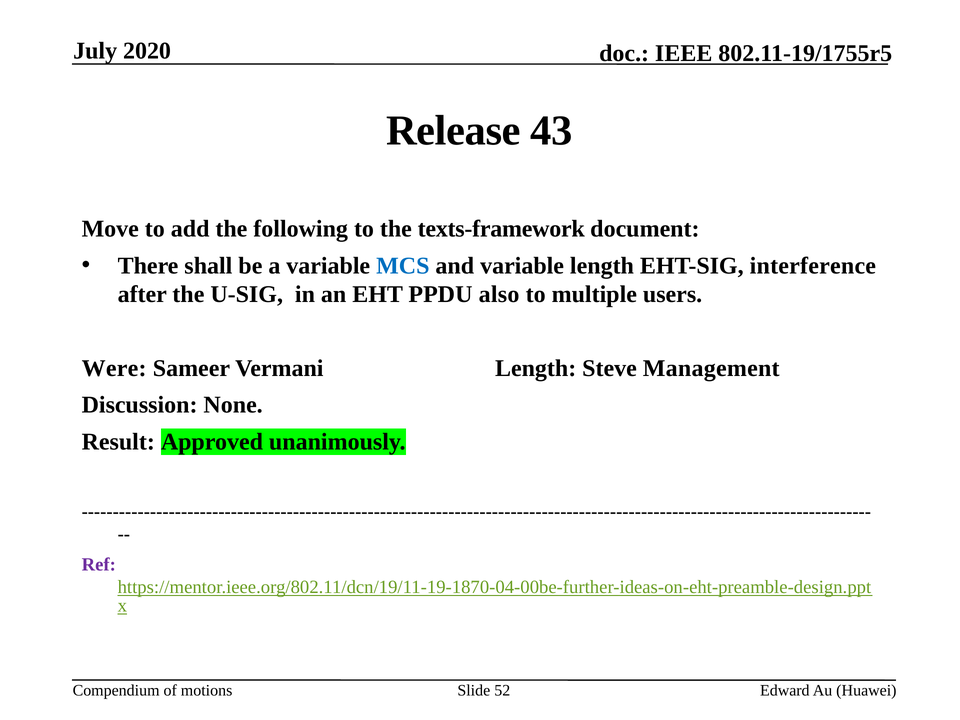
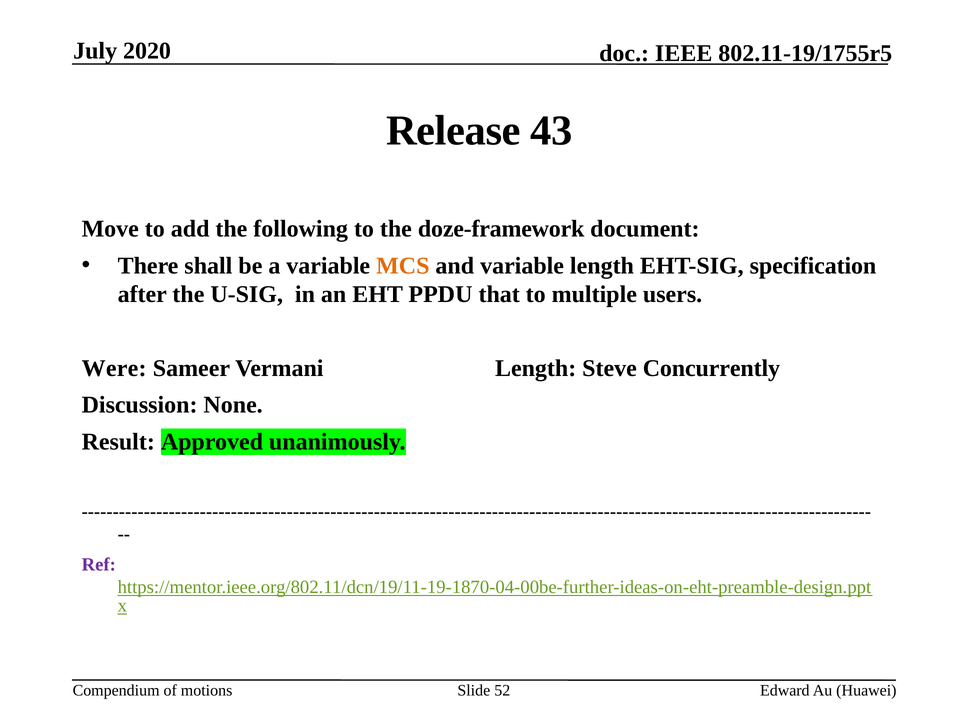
texts-framework: texts-framework -> doze-framework
MCS colour: blue -> orange
interference: interference -> specification
also: also -> that
Management: Management -> Concurrently
